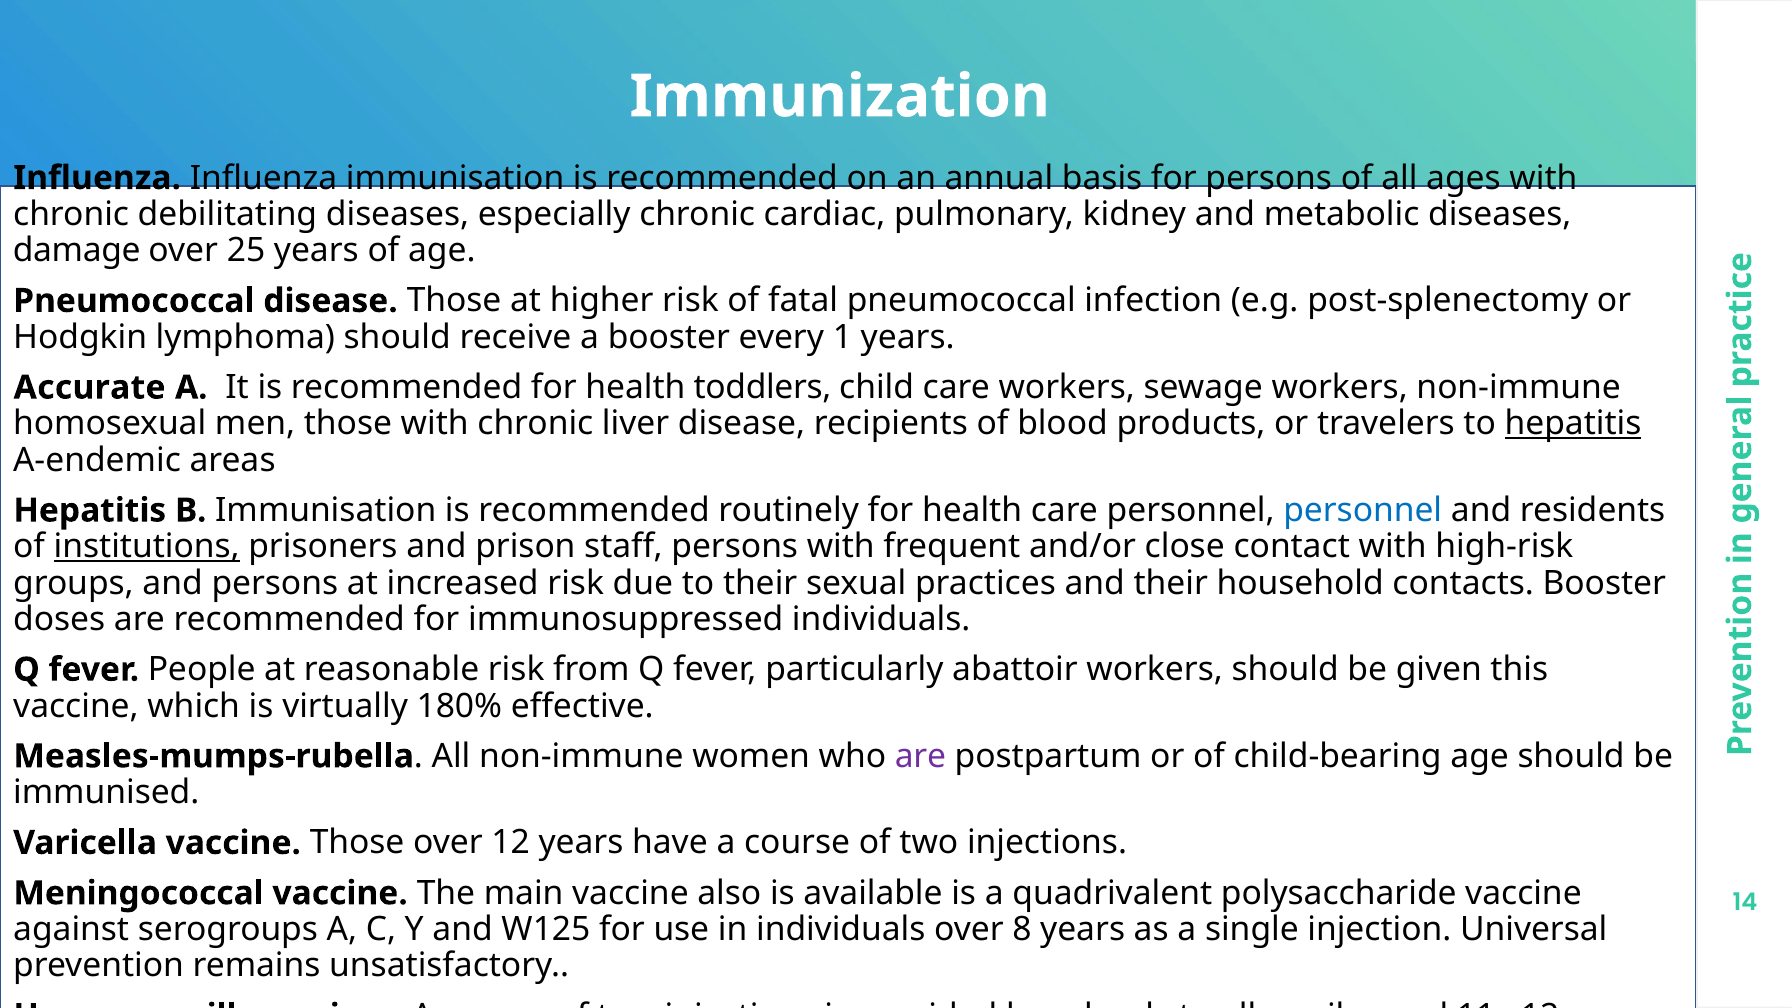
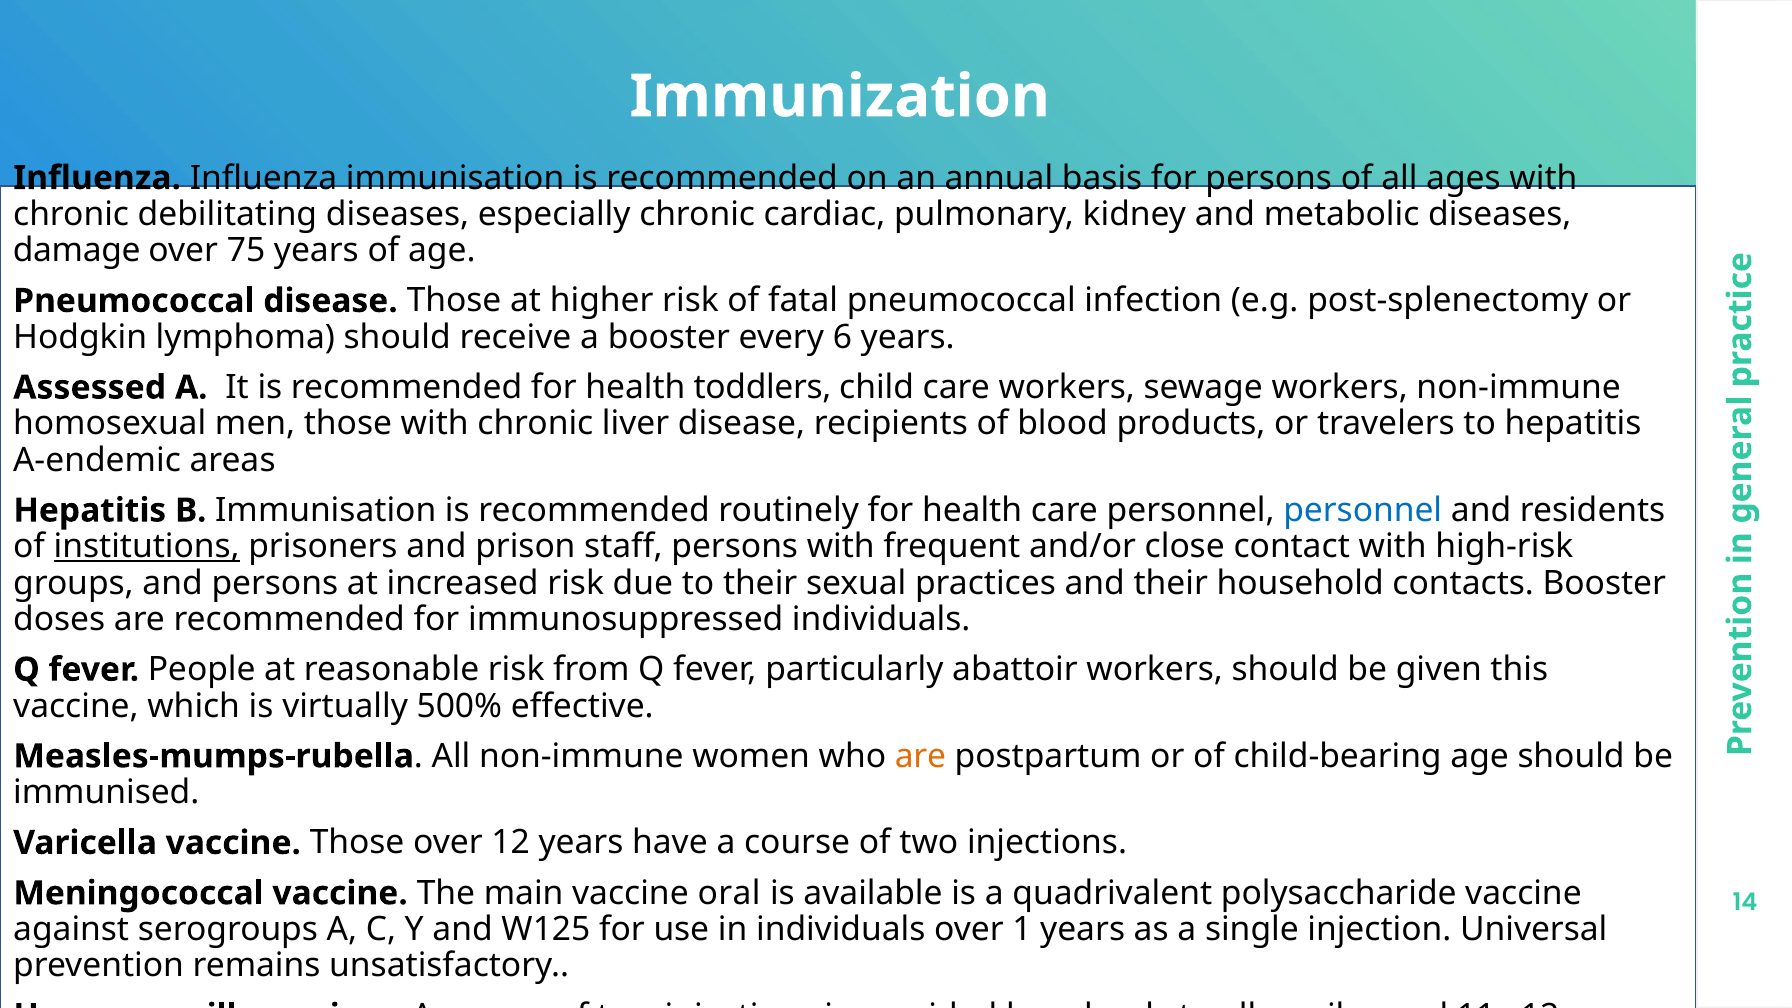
25: 25 -> 75
1: 1 -> 6
Accurate: Accurate -> Assessed
hepatitis at (1573, 424) underline: present -> none
180%: 180% -> 500%
are at (920, 756) colour: purple -> orange
also: also -> oral
8: 8 -> 1
